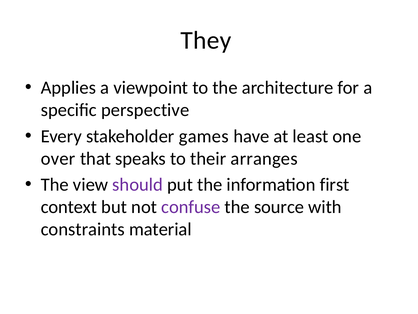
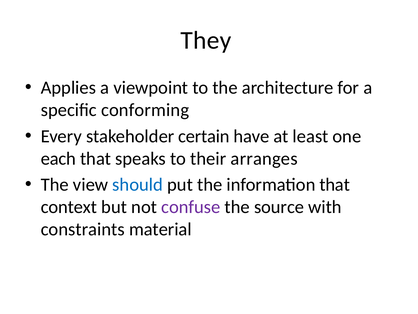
perspective: perspective -> conforming
games: games -> certain
over: over -> each
should colour: purple -> blue
information first: first -> that
